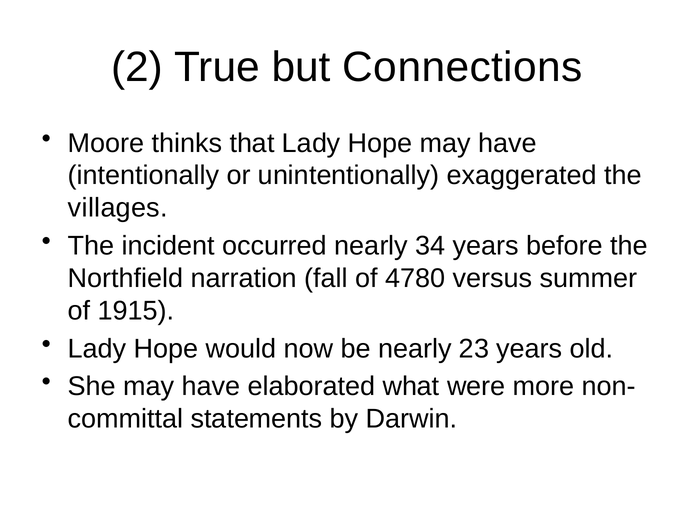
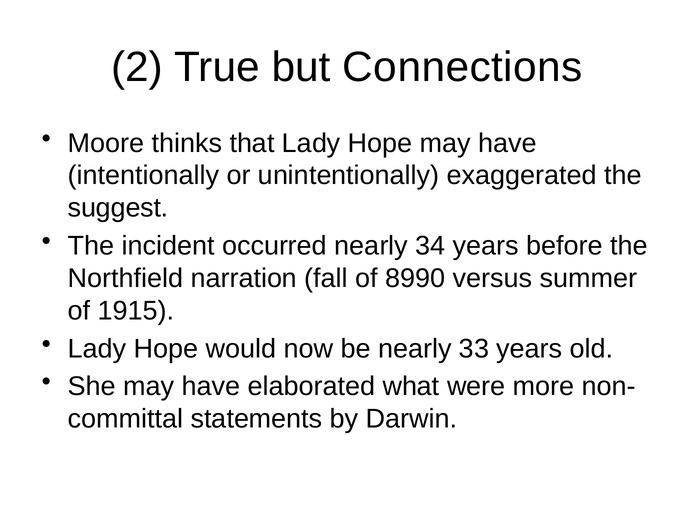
villages: villages -> suggest
4780: 4780 -> 8990
23: 23 -> 33
